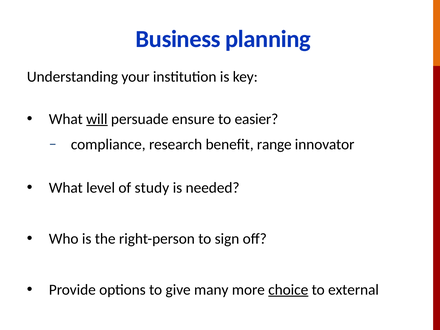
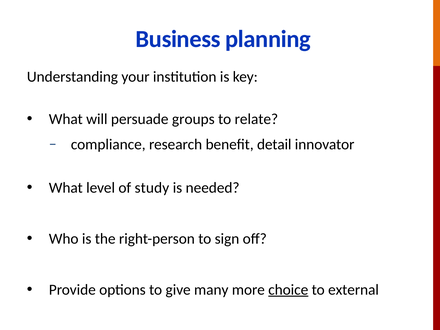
will underline: present -> none
ensure: ensure -> groups
easier: easier -> relate
range: range -> detail
